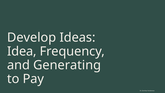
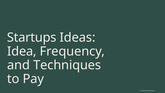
Develop: Develop -> Startups
Generating: Generating -> Techniques
